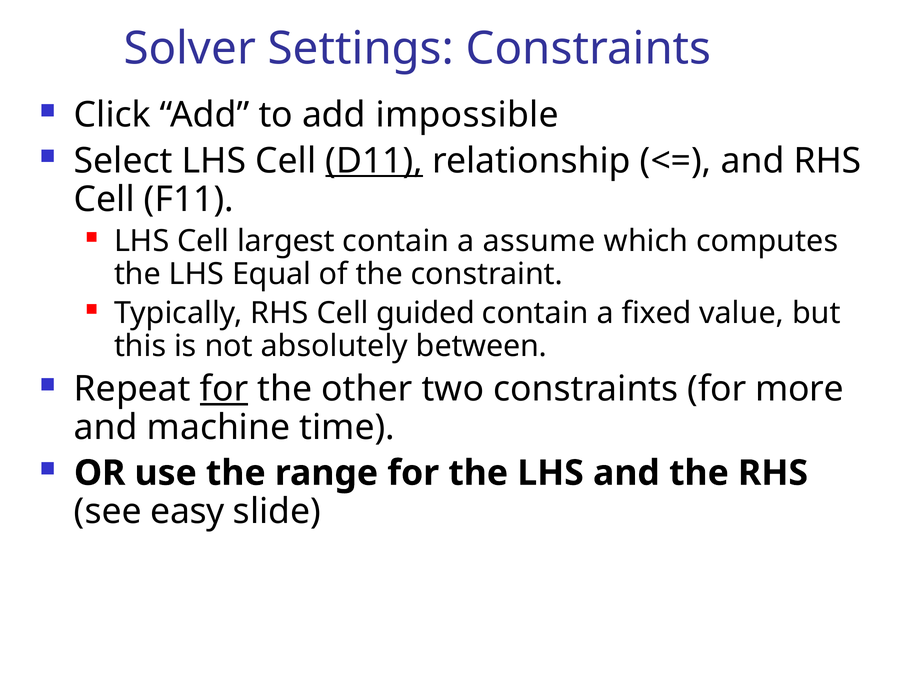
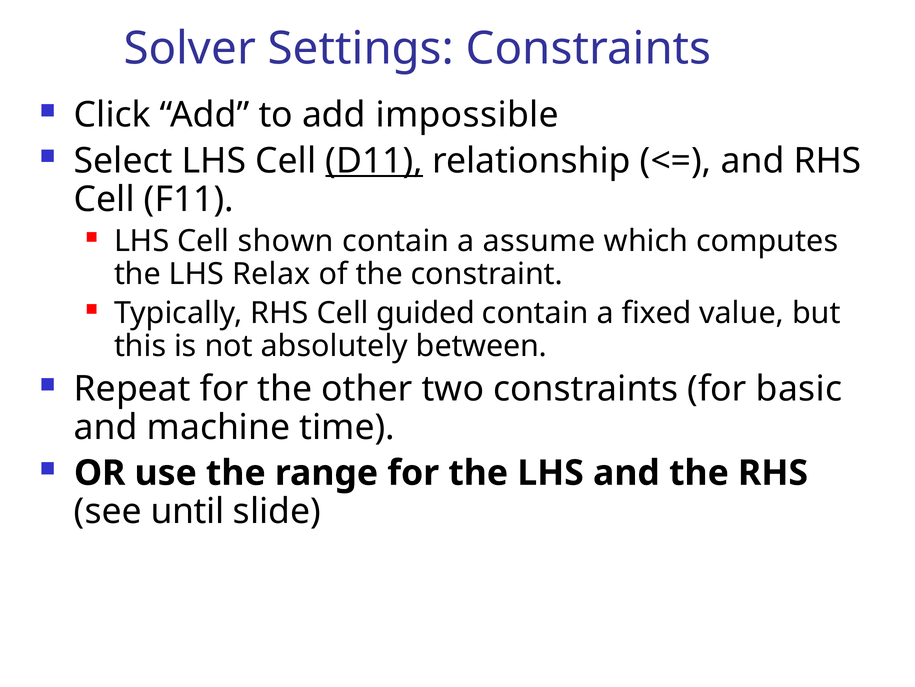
largest: largest -> shown
Equal: Equal -> Relax
for at (224, 389) underline: present -> none
more: more -> basic
easy: easy -> until
